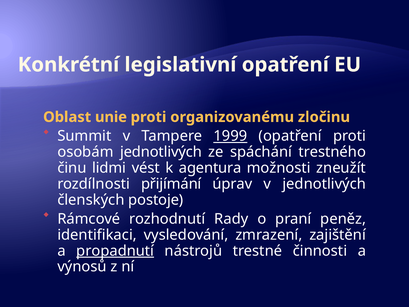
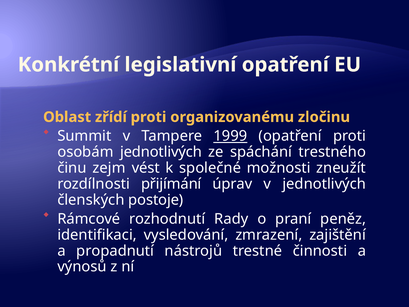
unie: unie -> zřídí
lidmi: lidmi -> zejm
agentura: agentura -> společné
propadnutí underline: present -> none
